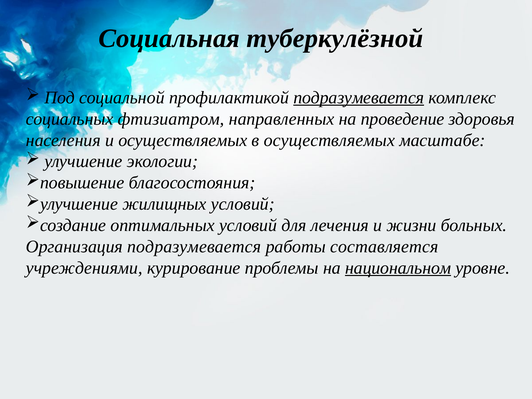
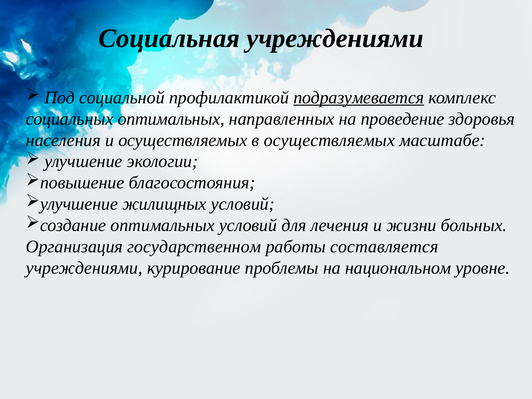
Социальная туберкулёзной: туберкулёзной -> учреждениями
социальных фтизиатром: фтизиатром -> оптимальных
Организация подразумевается: подразумевается -> государственном
национальном underline: present -> none
